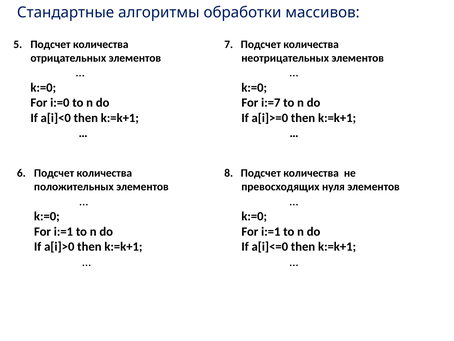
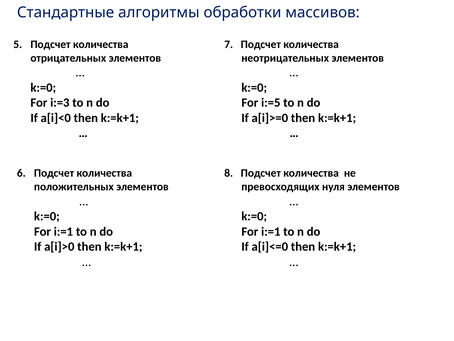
i:=0: i:=0 -> i:=3
i:=7: i:=7 -> i:=5
